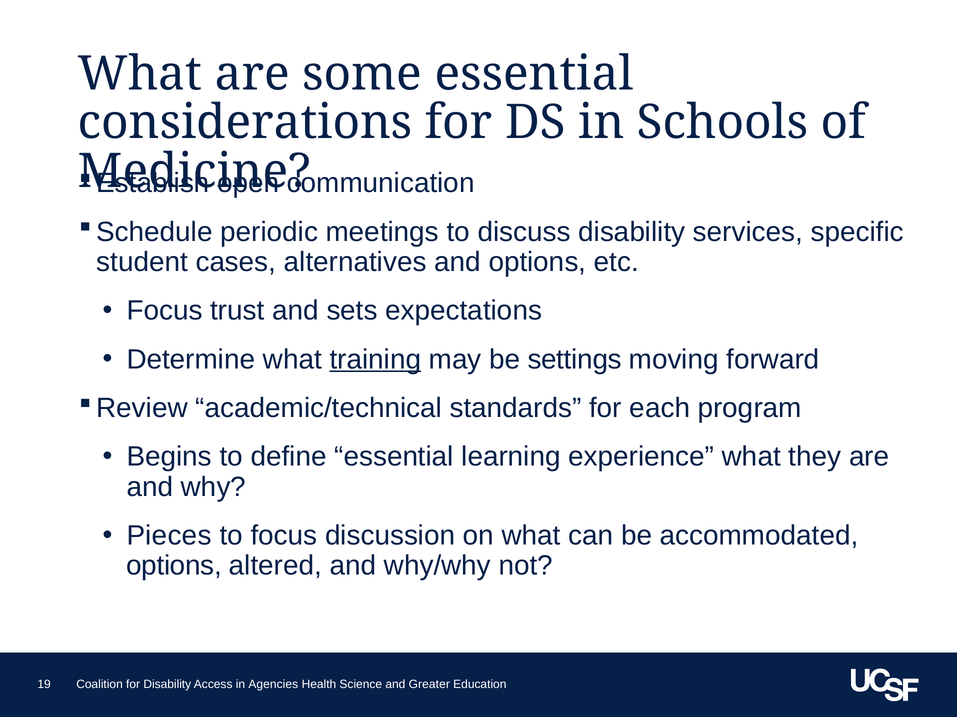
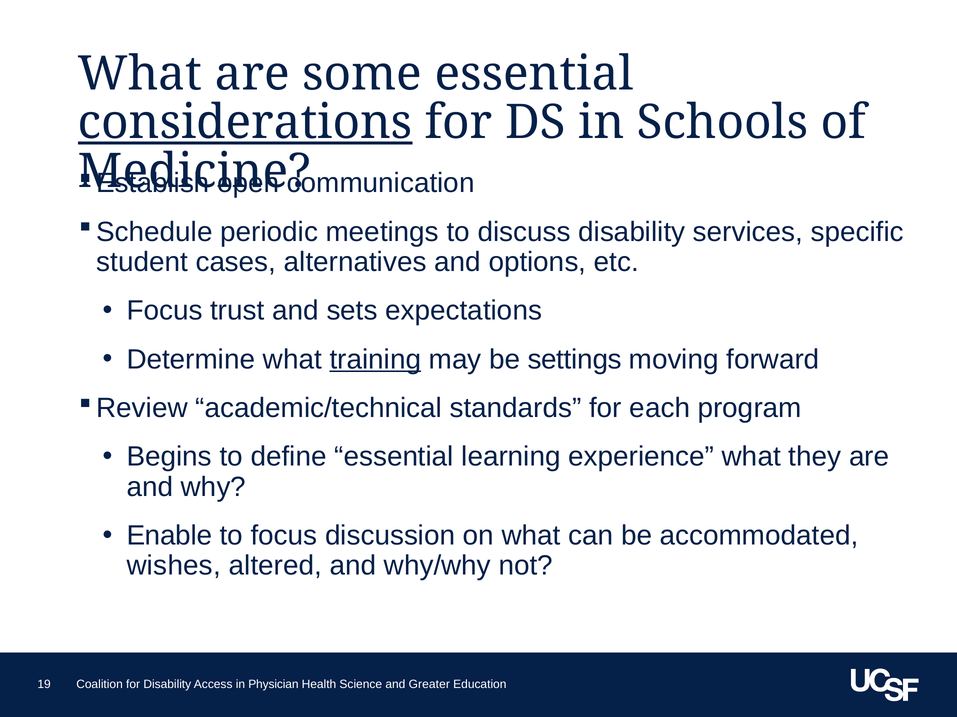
considerations underline: none -> present
Pieces: Pieces -> Enable
options at (174, 566): options -> wishes
Agencies: Agencies -> Physician
